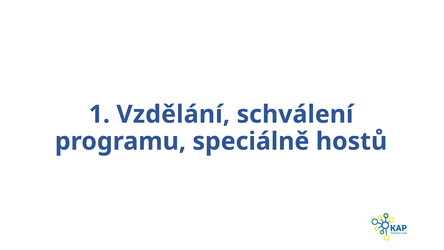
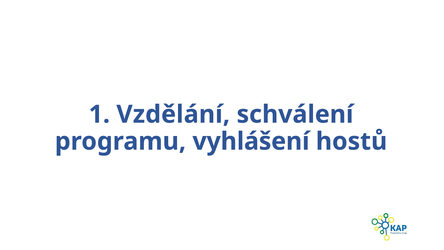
speciálně: speciálně -> vyhlášení
